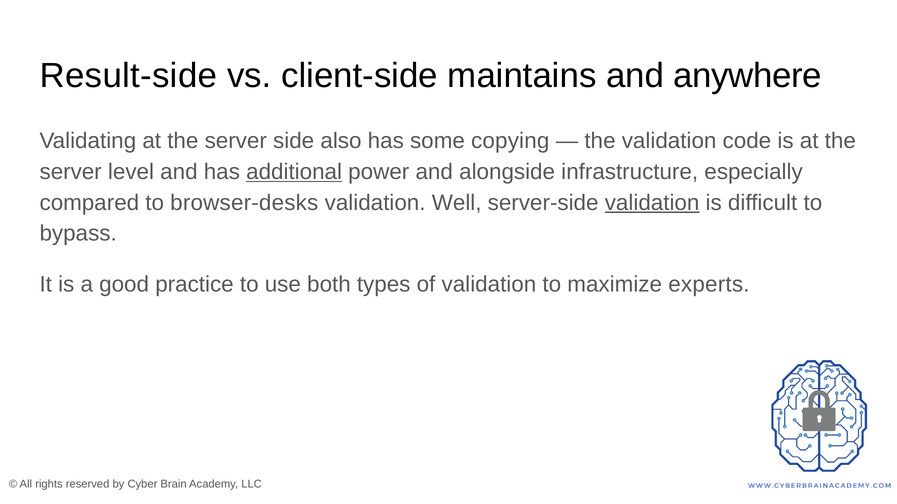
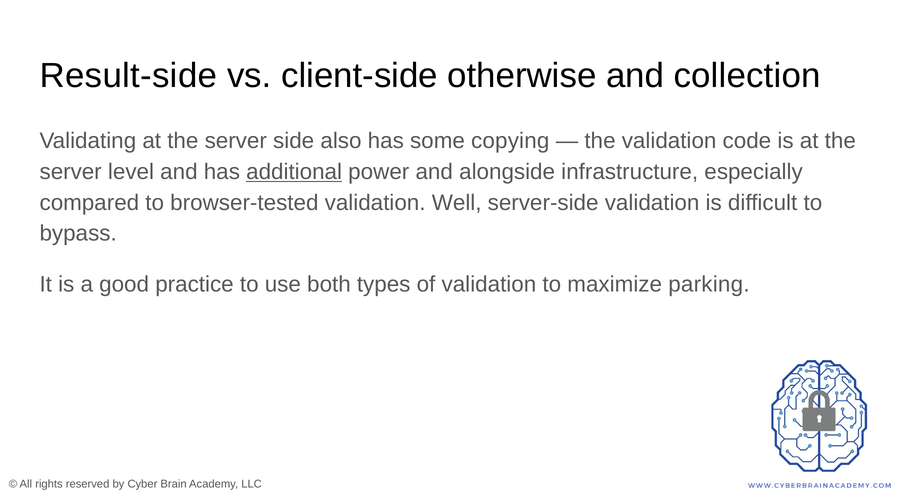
maintains: maintains -> otherwise
anywhere: anywhere -> collection
browser-desks: browser-desks -> browser-tested
validation at (652, 203) underline: present -> none
experts: experts -> parking
